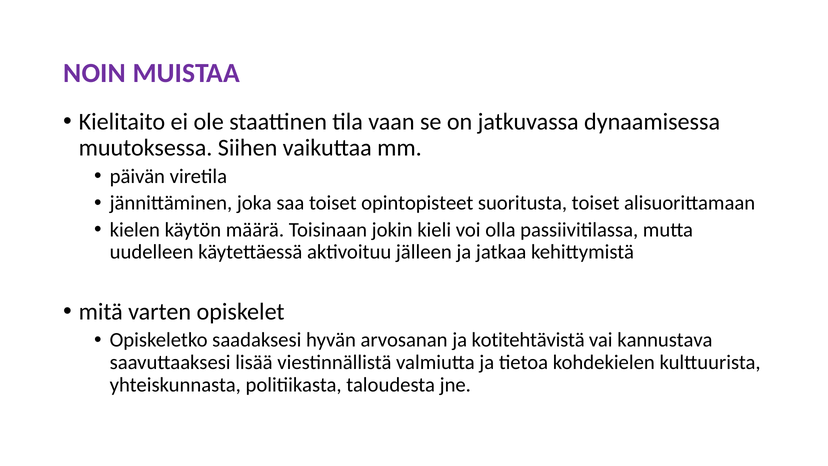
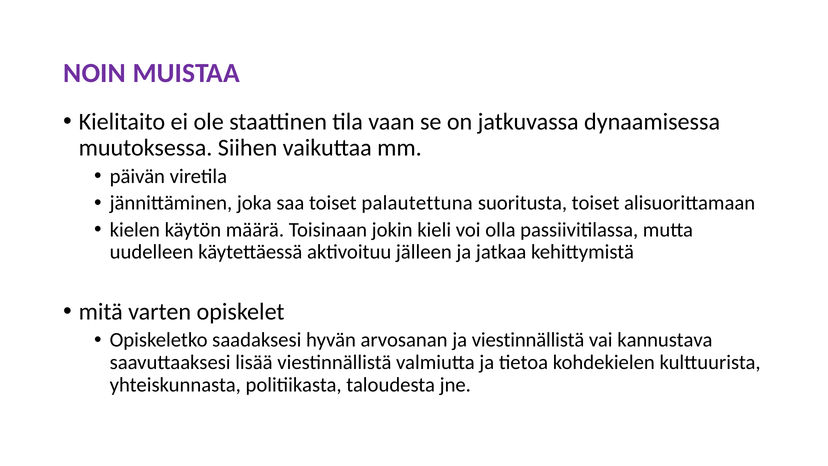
opintopisteet: opintopisteet -> palautettuna
ja kotitehtävistä: kotitehtävistä -> viestinnällistä
